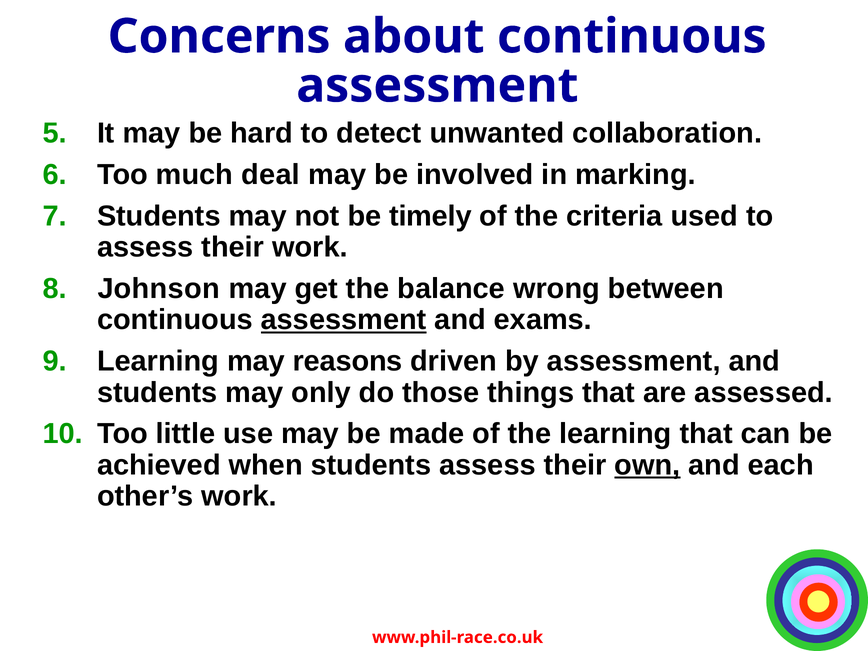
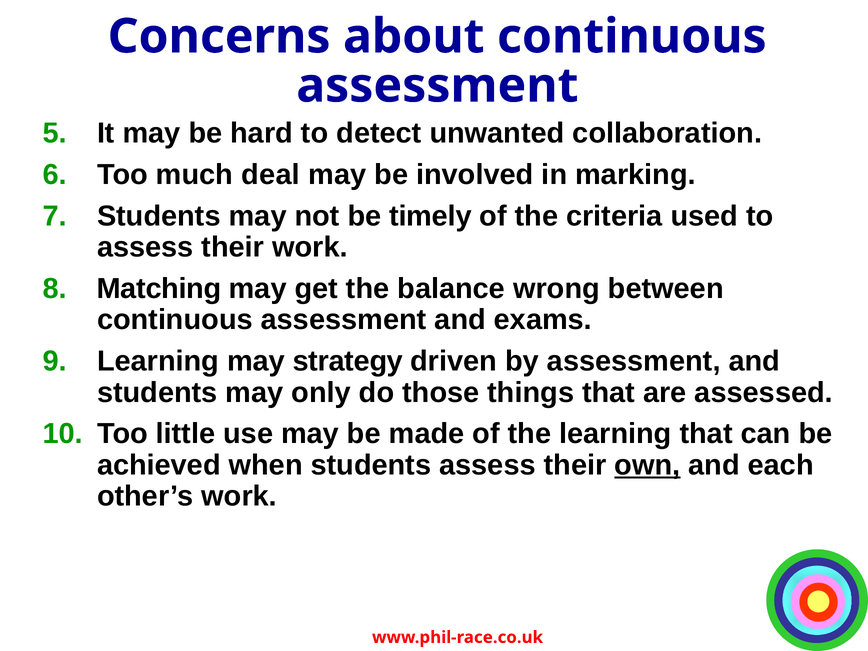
Johnson: Johnson -> Matching
assessment at (344, 320) underline: present -> none
reasons: reasons -> strategy
